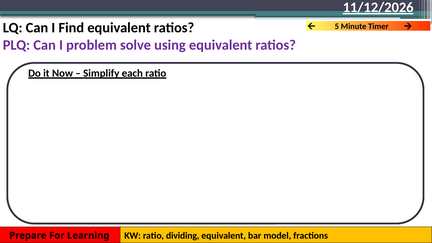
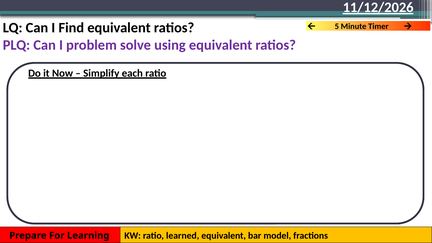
dividing: dividing -> learned
